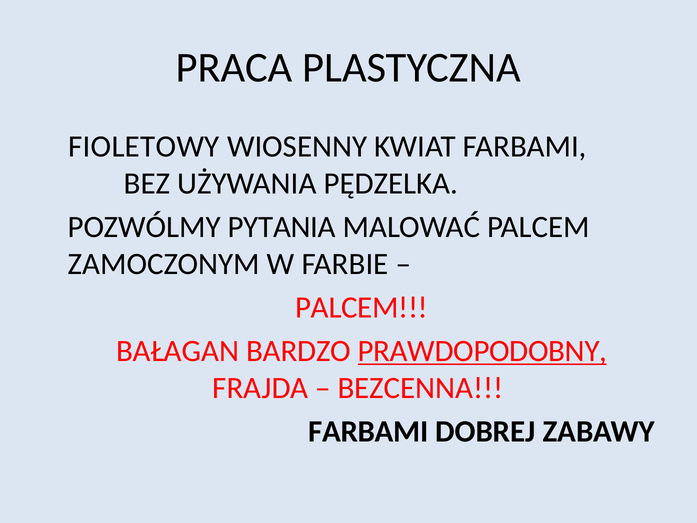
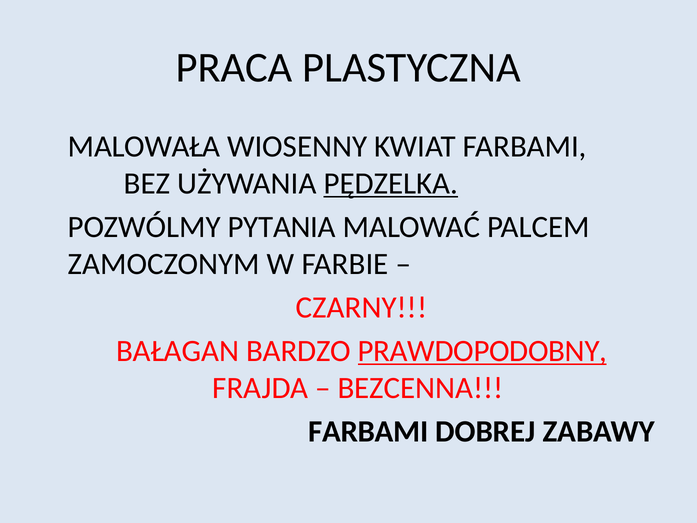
FIOLETOWY: FIOLETOWY -> MALOWAŁA
PĘDZELKA underline: none -> present
PALCEM at (362, 307): PALCEM -> CZARNY
